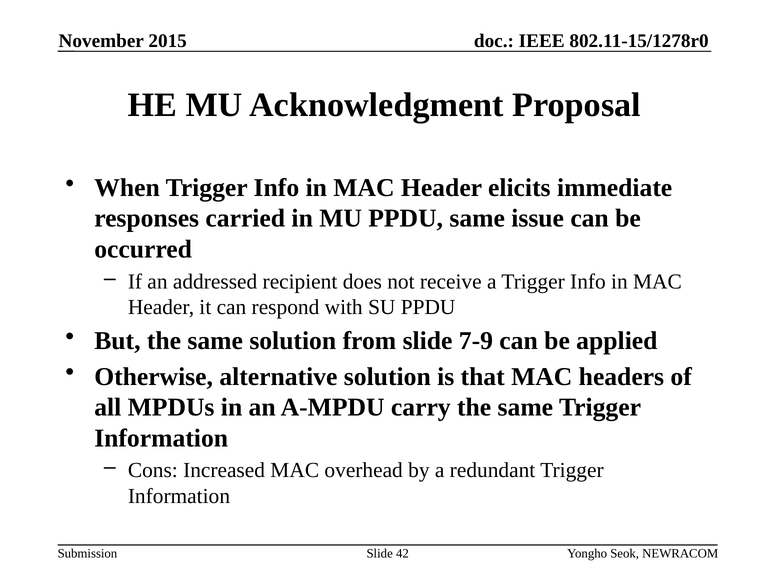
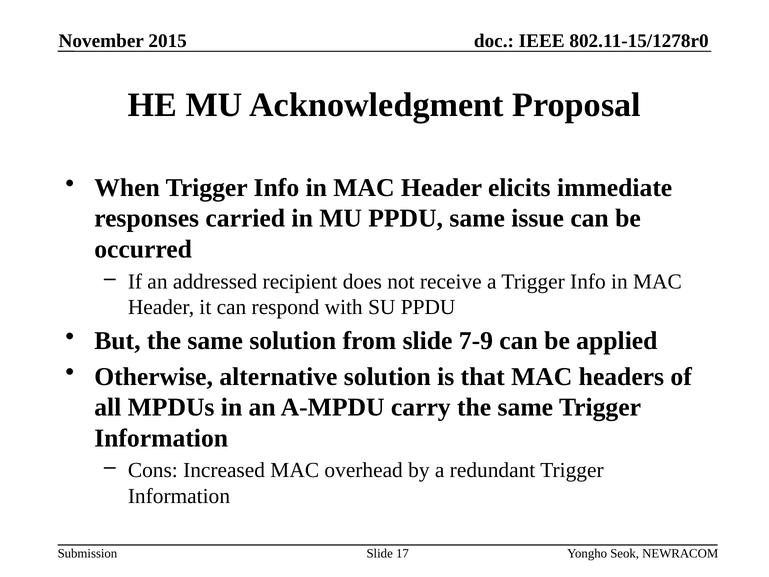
42: 42 -> 17
